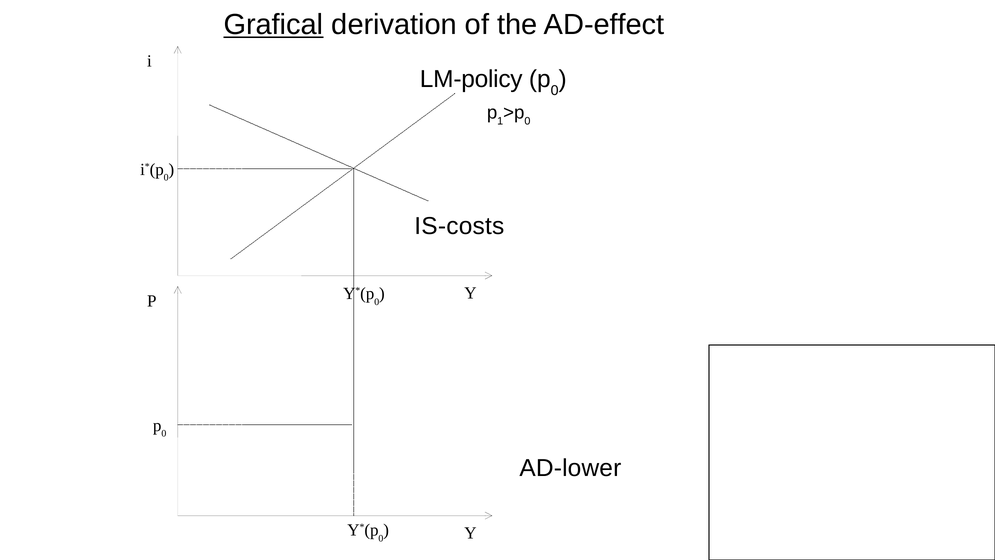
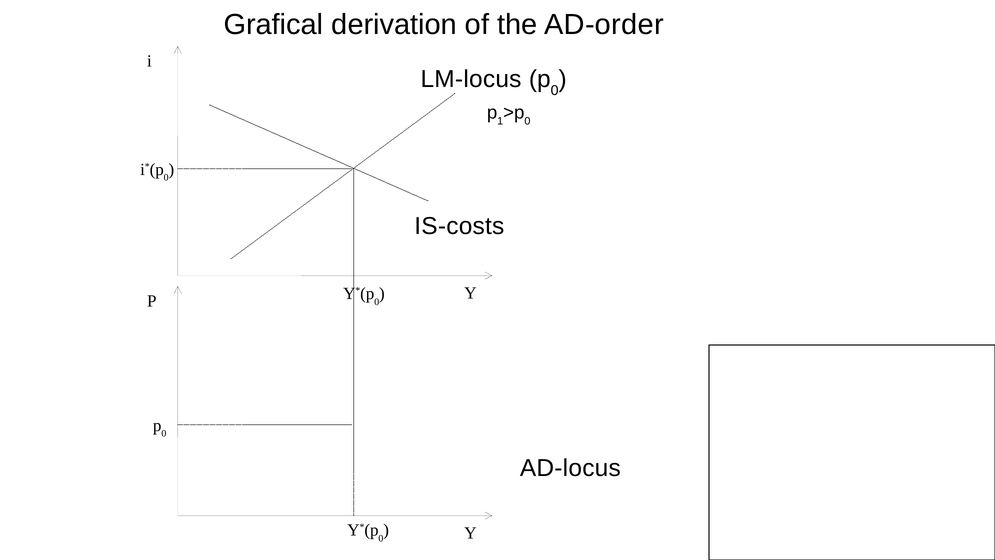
Grafical underline: present -> none
AD-effect: AD-effect -> AD-order
LM-policy: LM-policy -> LM-locus
AD-lower: AD-lower -> AD-locus
